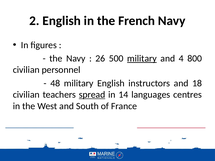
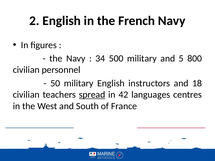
26: 26 -> 34
military at (142, 58) underline: present -> none
4: 4 -> 5
48: 48 -> 50
14: 14 -> 42
